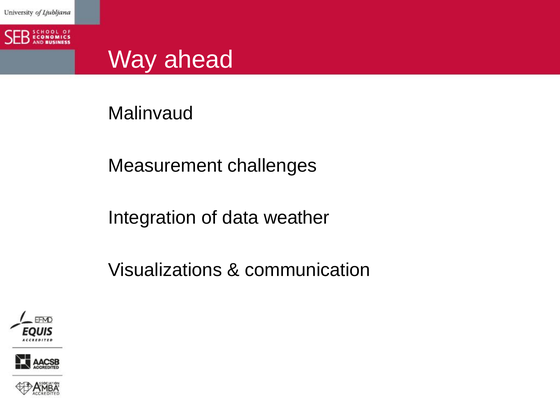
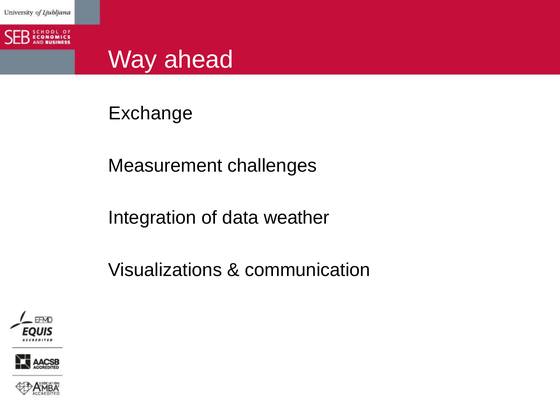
Malinvaud: Malinvaud -> Exchange
